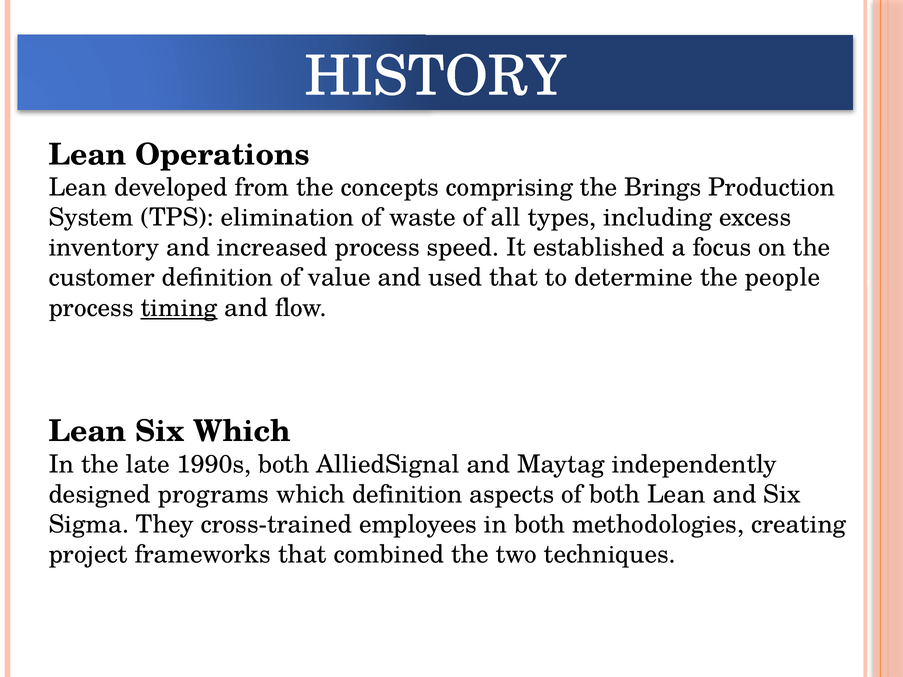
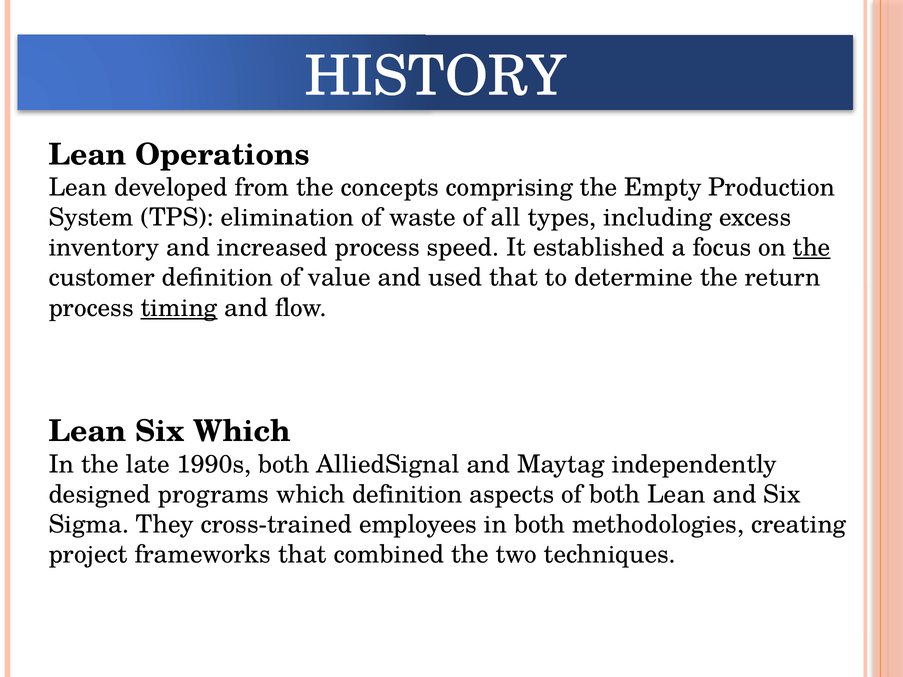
Brings: Brings -> Empty
the at (812, 248) underline: none -> present
people: people -> return
